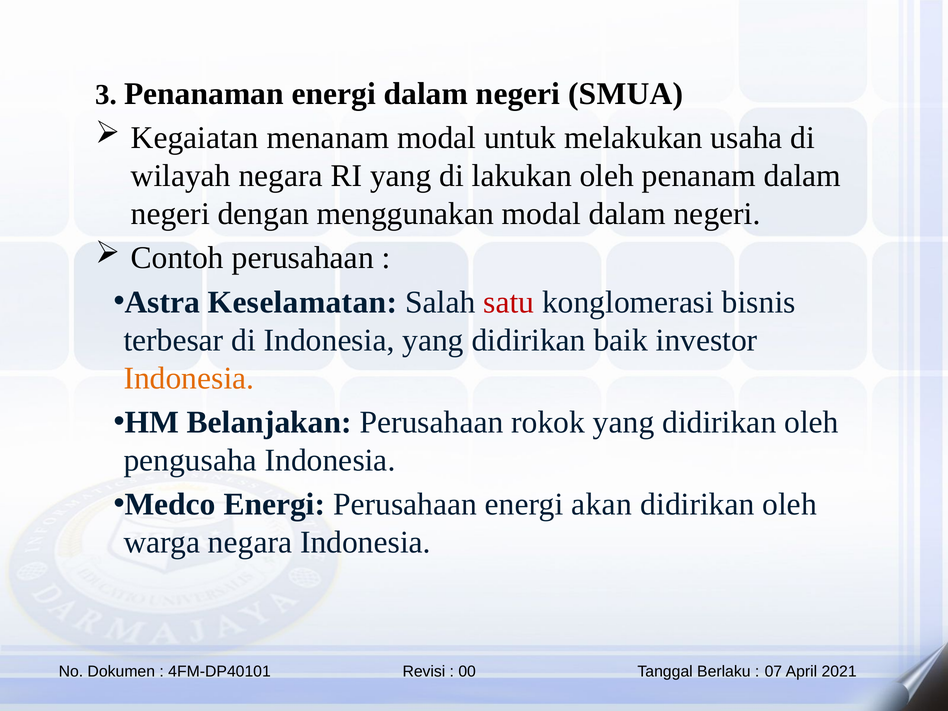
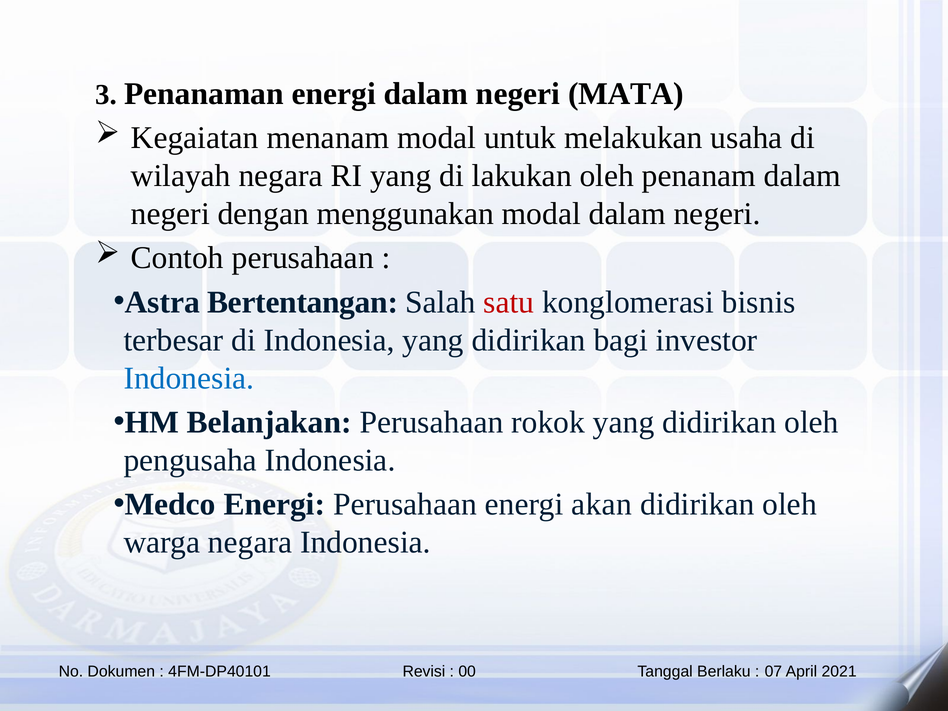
SMUA: SMUA -> MATA
Keselamatan: Keselamatan -> Bertentangan
baik: baik -> bagi
Indonesia at (189, 378) colour: orange -> blue
